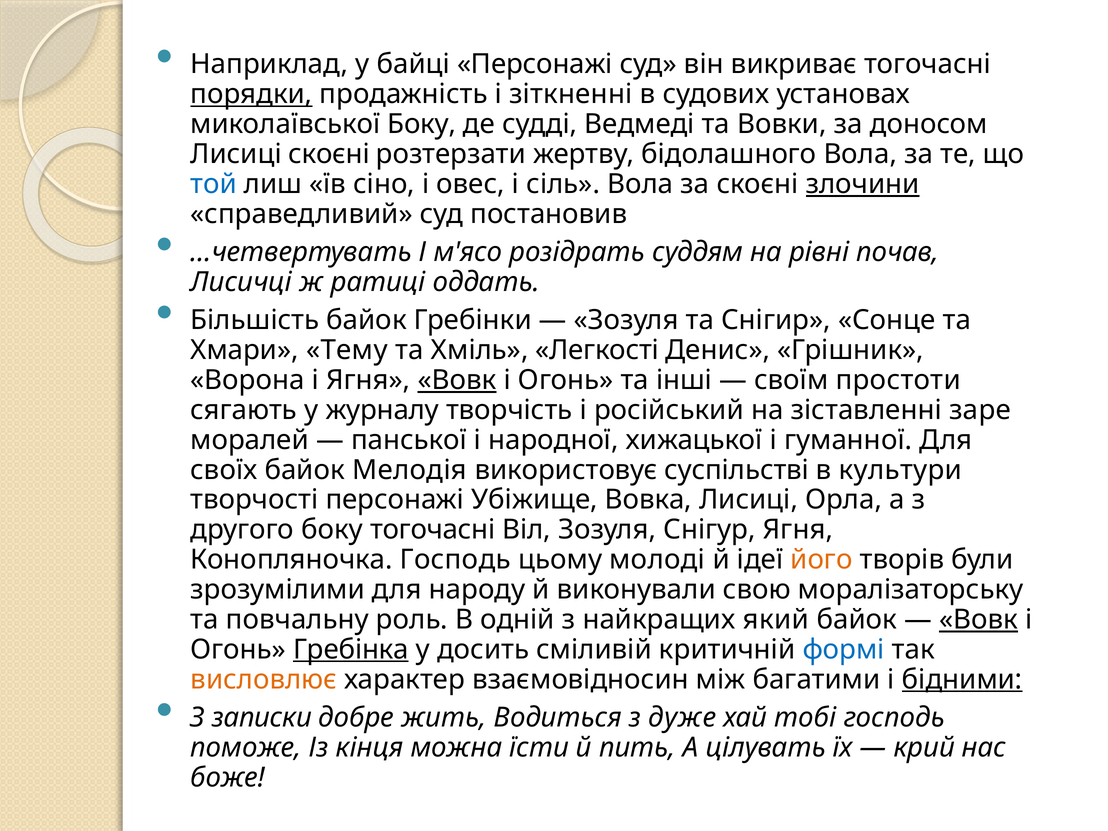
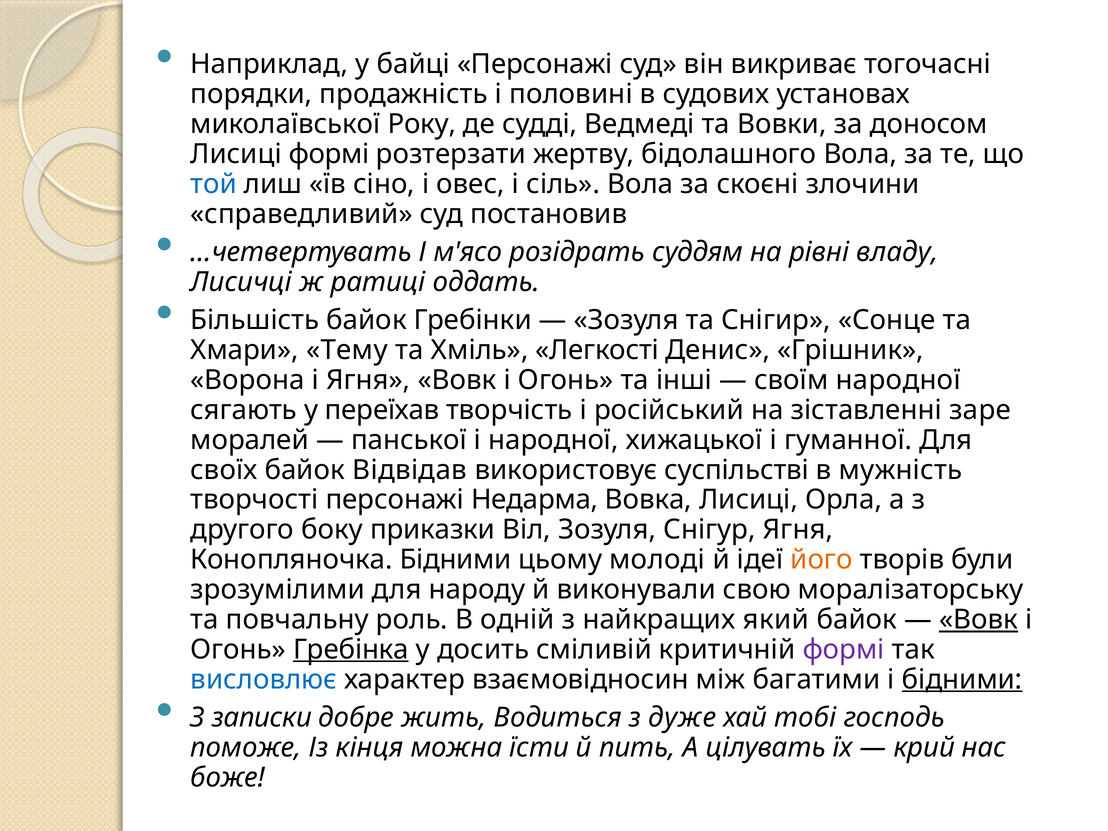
порядки underline: present -> none
зіткненні: зіткненні -> половині
миколаївської Боку: Боку -> Року
Лисиці скоєні: скоєні -> формі
злочини underline: present -> none
почав: почав -> владу
Вовк at (457, 380) underline: present -> none
своїм простоти: простоти -> народної
журналу: журналу -> переїхав
Мелодія: Мелодія -> Відвідав
культури: культури -> мужність
Убіжище: Убіжище -> Недарма
боку тогочасні: тогочасні -> приказки
Конопляночка Господь: Господь -> Бідними
формі at (844, 649) colour: blue -> purple
висловлює colour: orange -> blue
